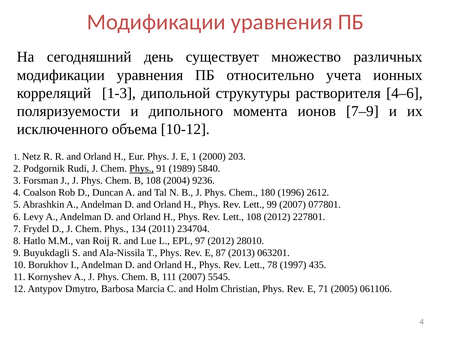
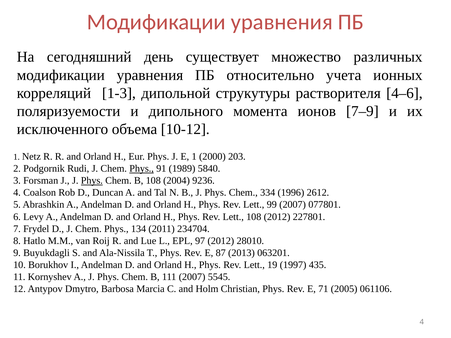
Phys at (92, 181) underline: none -> present
180: 180 -> 334
78: 78 -> 19
